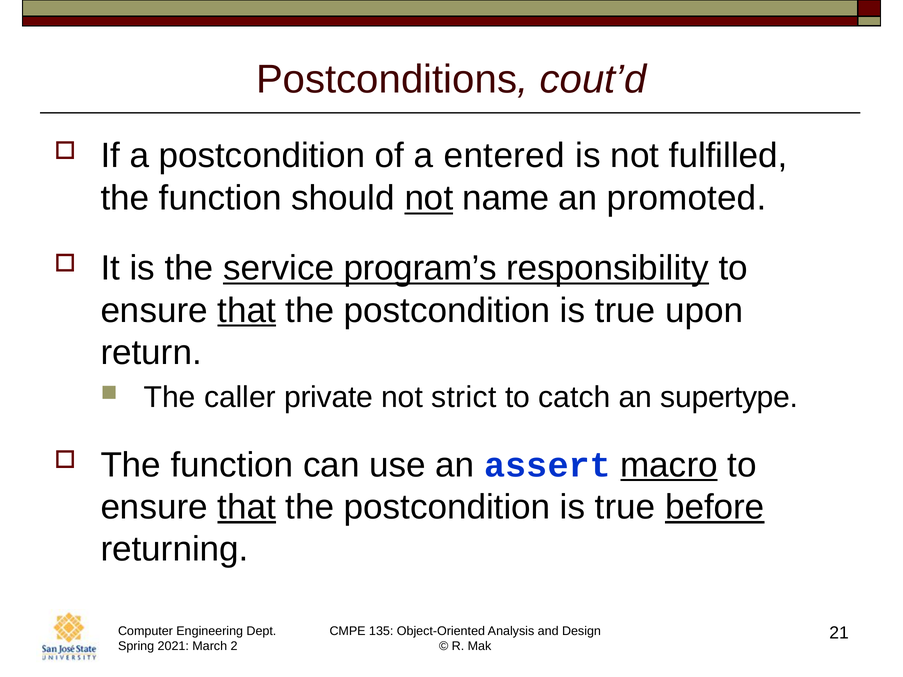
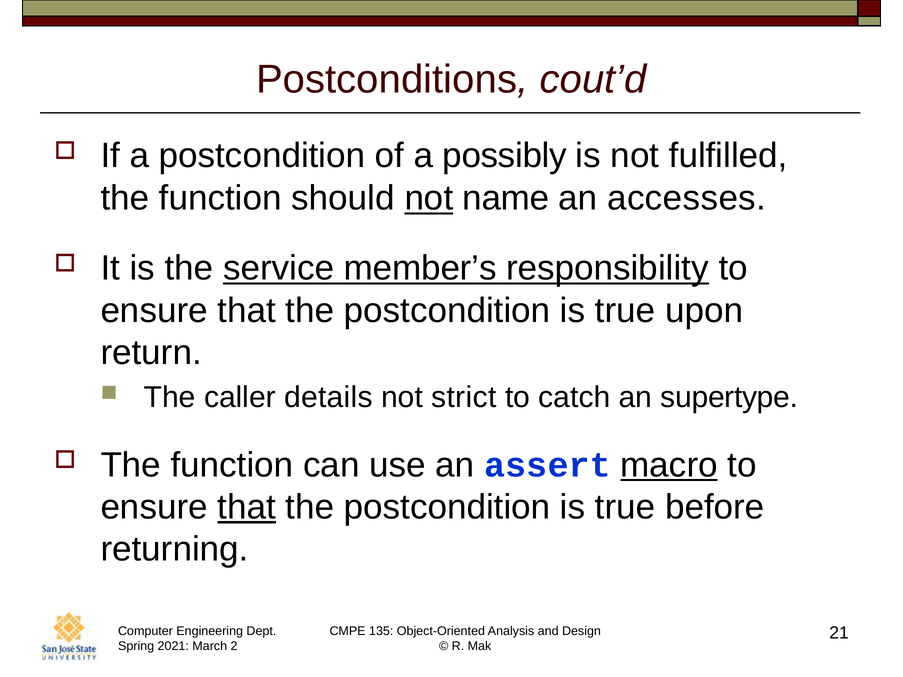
entered: entered -> possibly
promoted: promoted -> accesses
program’s: program’s -> member’s
that at (247, 311) underline: present -> none
private: private -> details
before underline: present -> none
